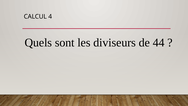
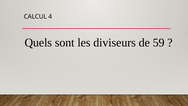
44: 44 -> 59
